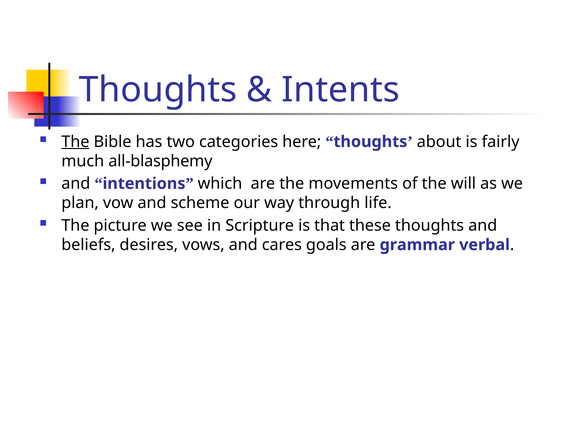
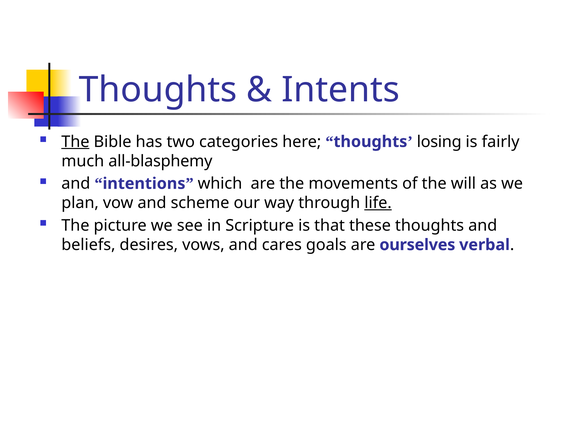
about: about -> losing
life underline: none -> present
grammar: grammar -> ourselves
